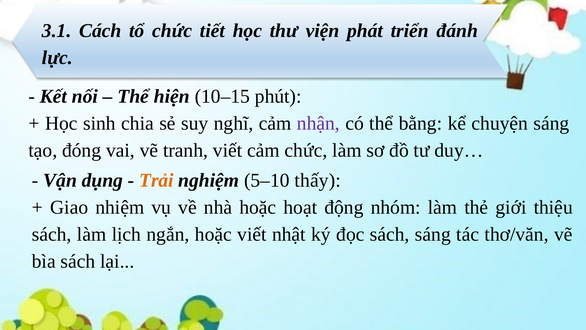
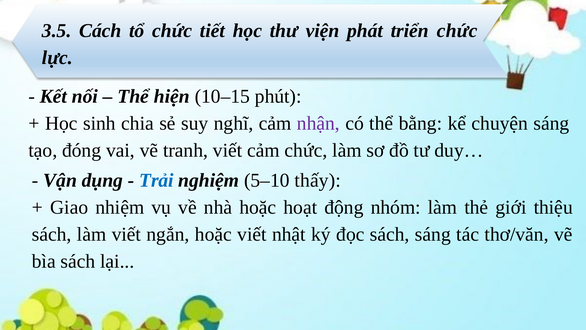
3.1: 3.1 -> 3.5
triển đánh: đánh -> chức
Trải colour: orange -> blue
làm lịch: lịch -> viết
